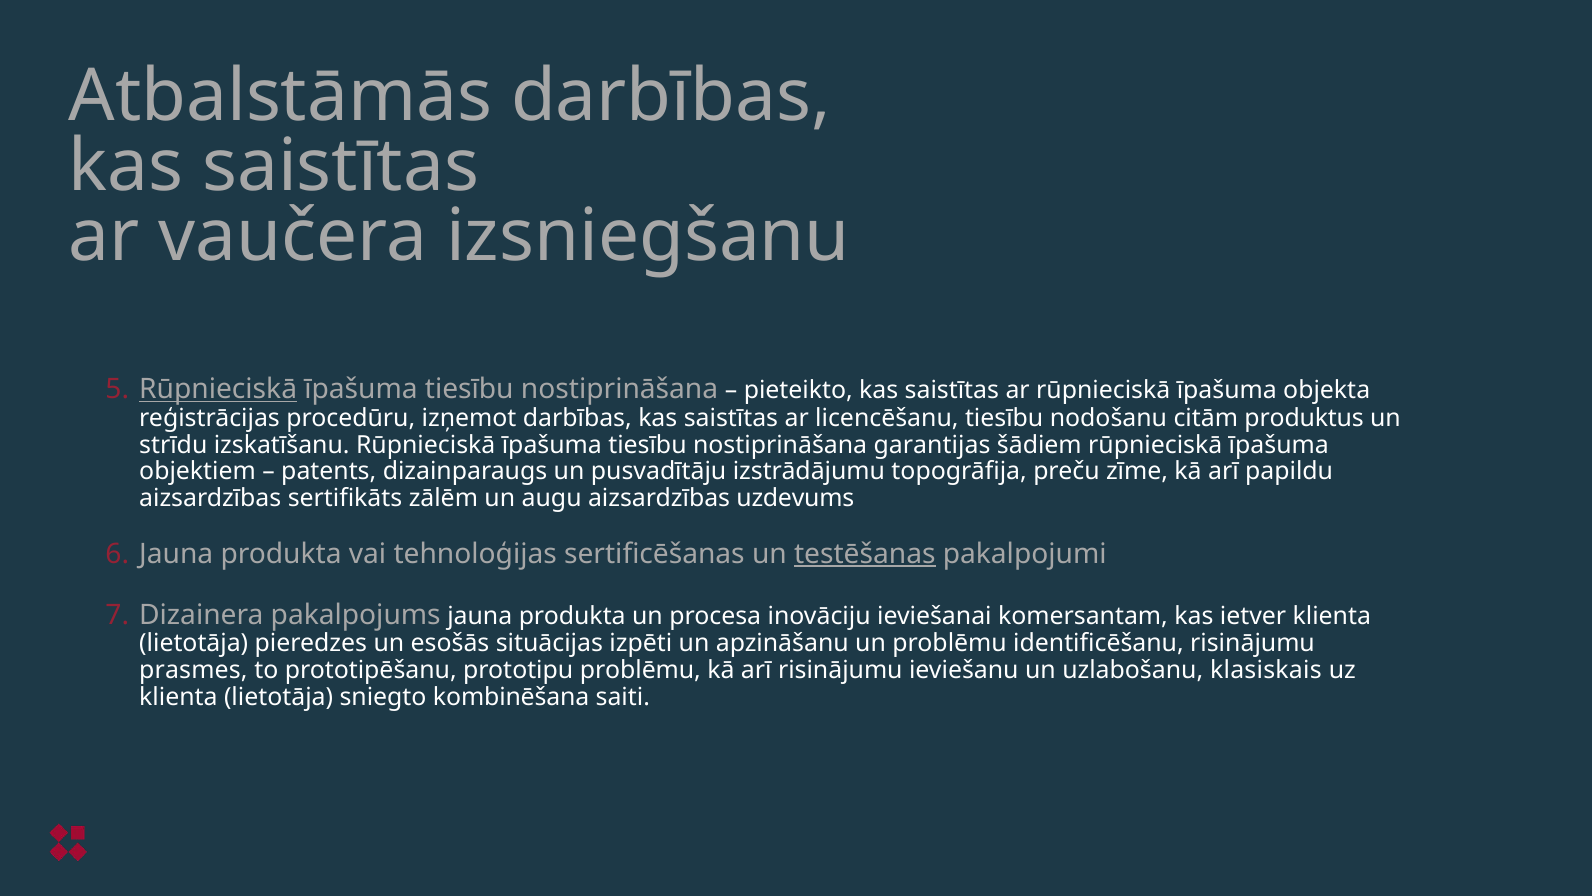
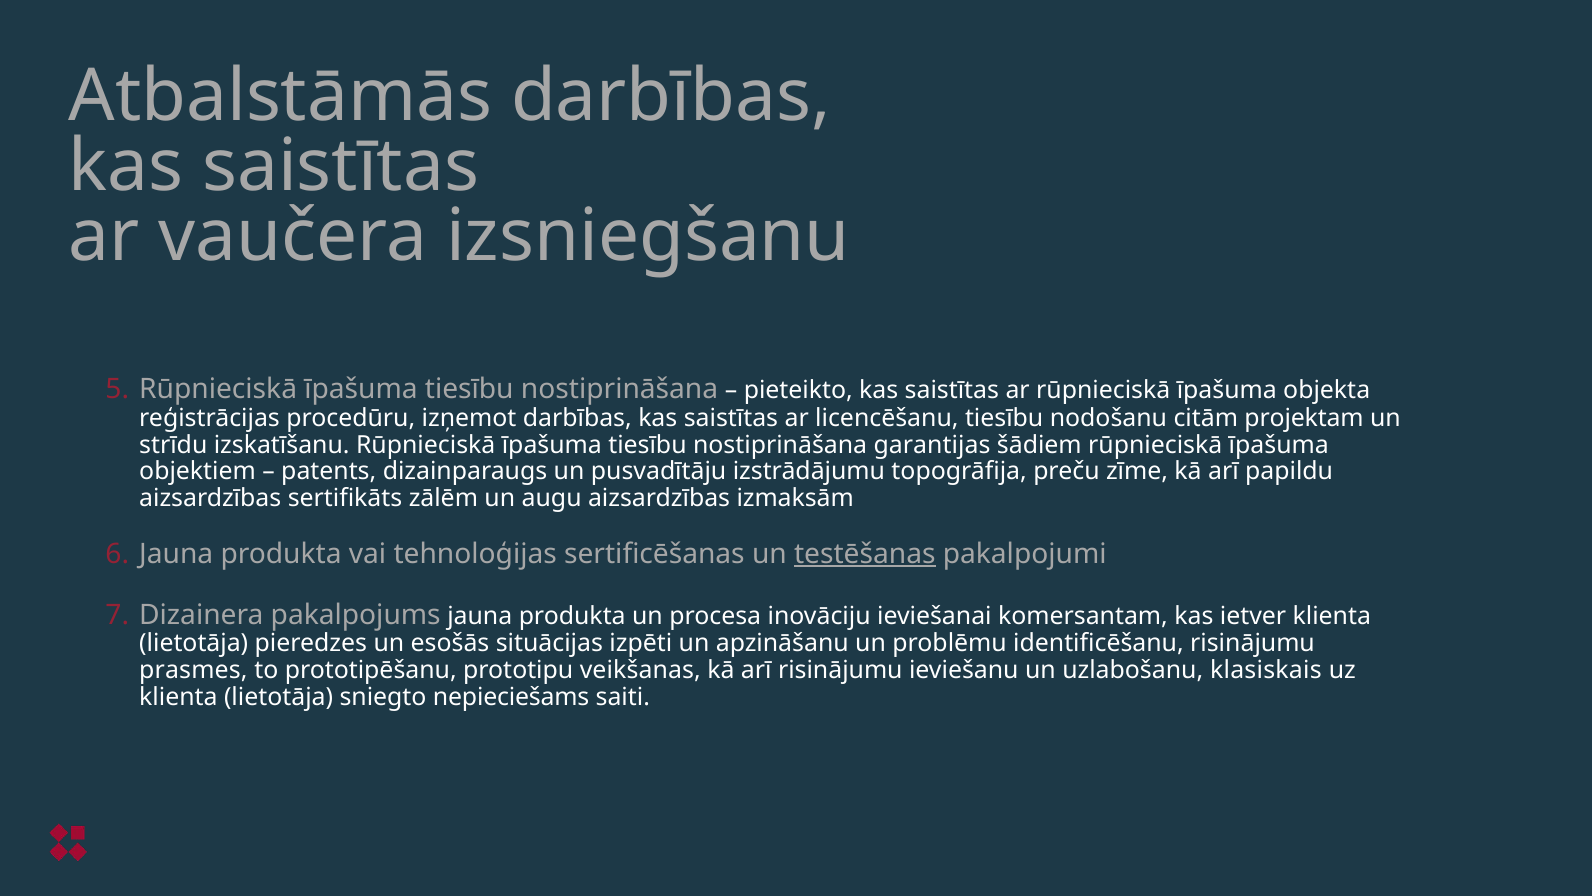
Rūpnieciskā at (218, 389) underline: present -> none
produktus: produktus -> projektam
uzdevums: uzdevums -> izmaksām
prototipu problēmu: problēmu -> veikšanas
kombinēšana: kombinēšana -> nepieciešams
